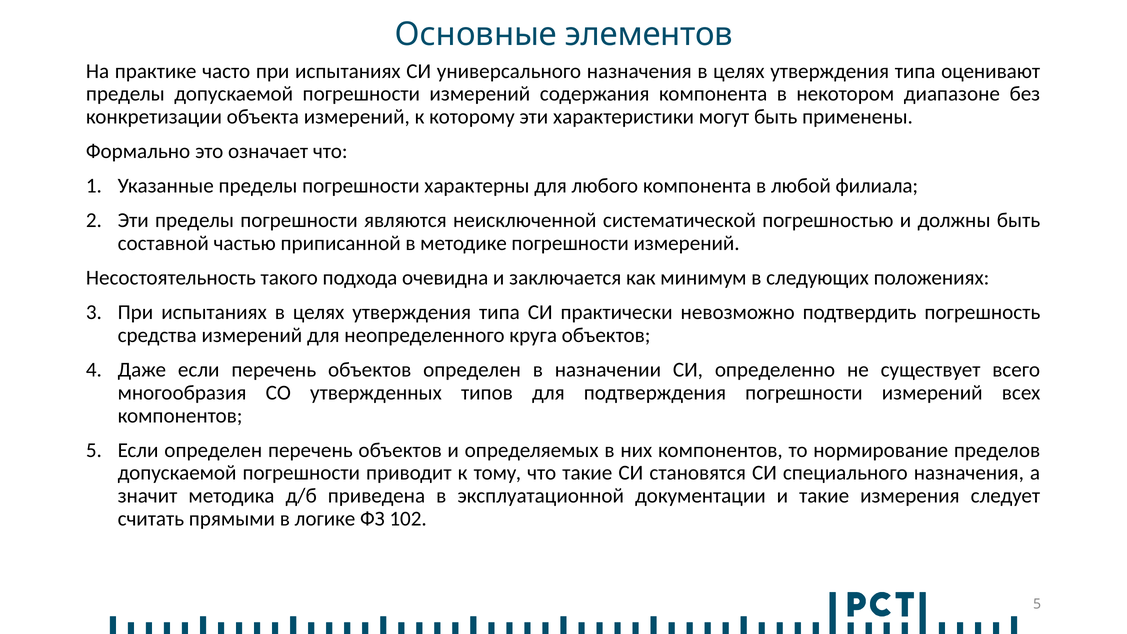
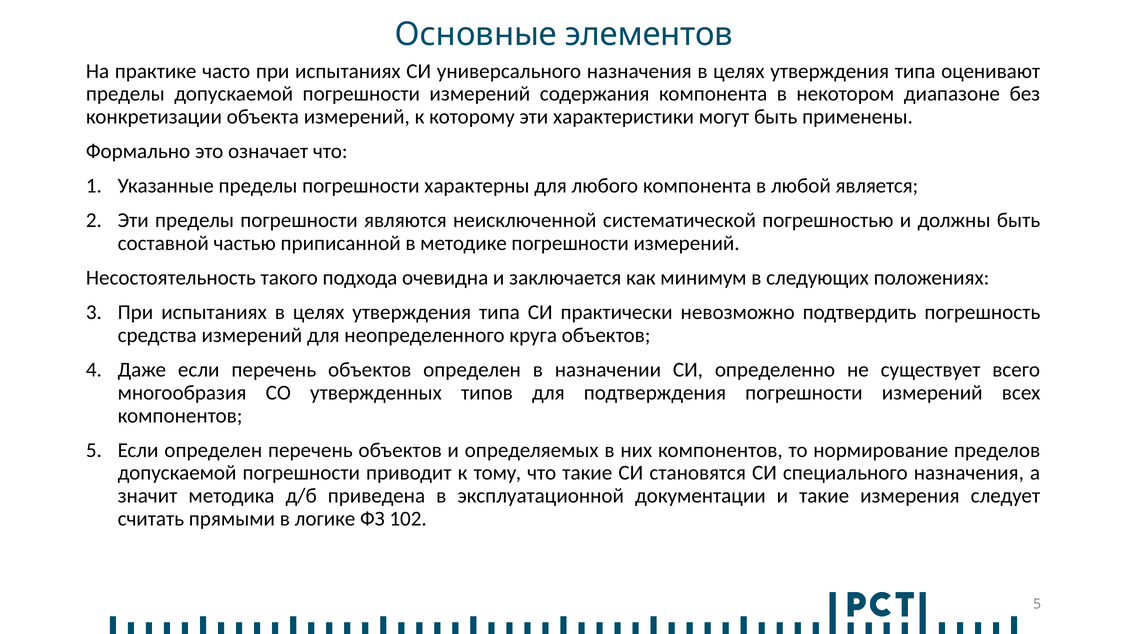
филиала: филиала -> является
